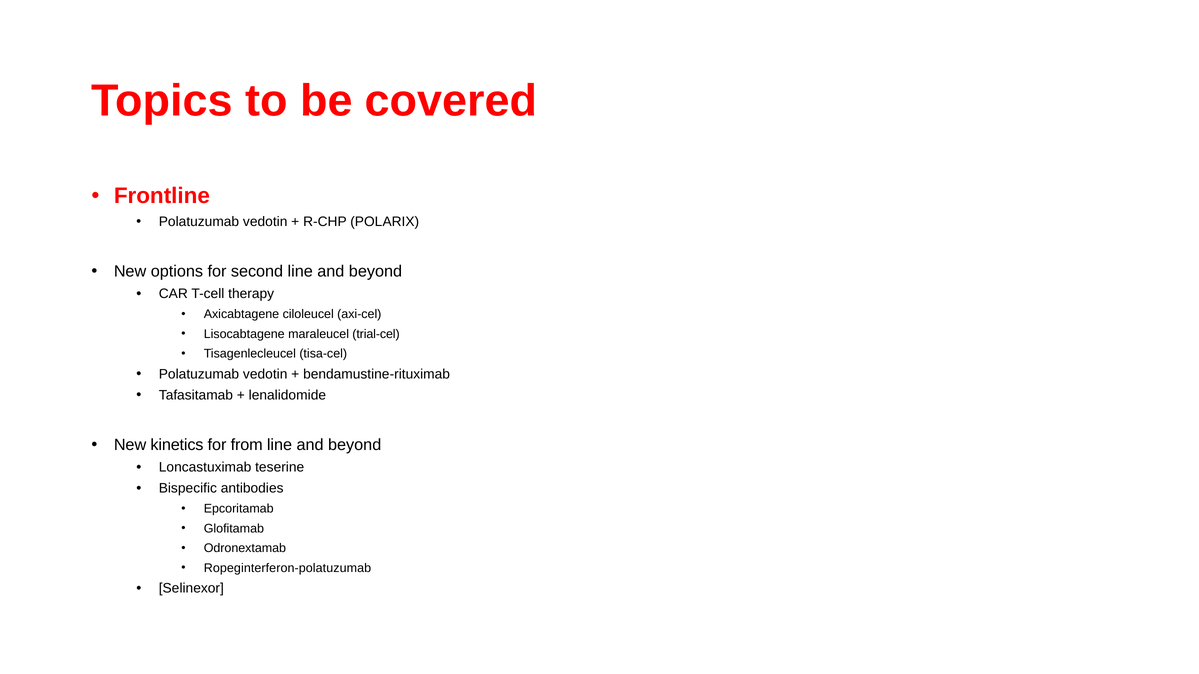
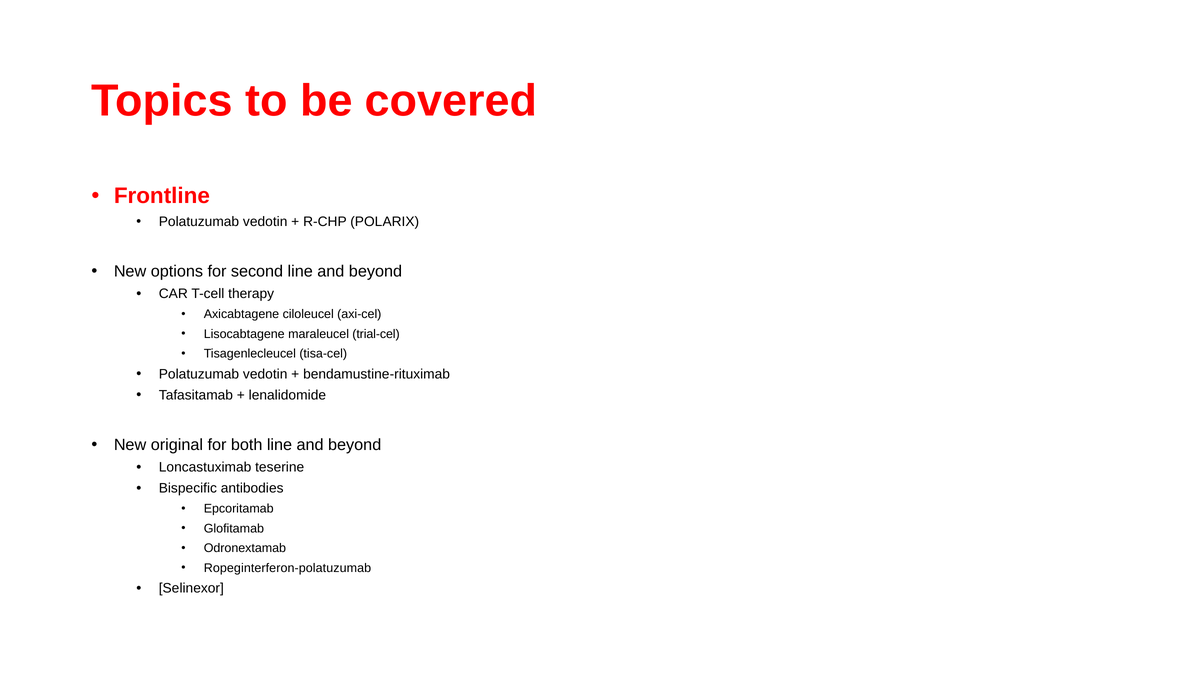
kinetics: kinetics -> original
from: from -> both
